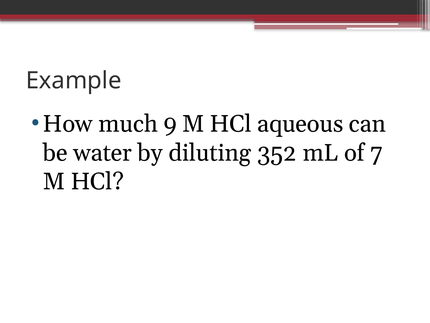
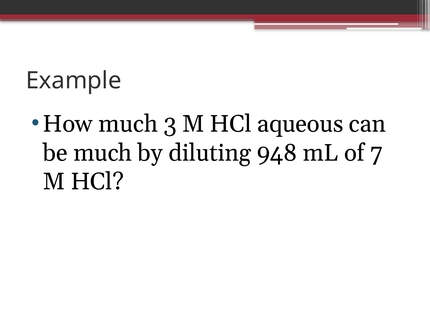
9: 9 -> 3
be water: water -> much
352: 352 -> 948
